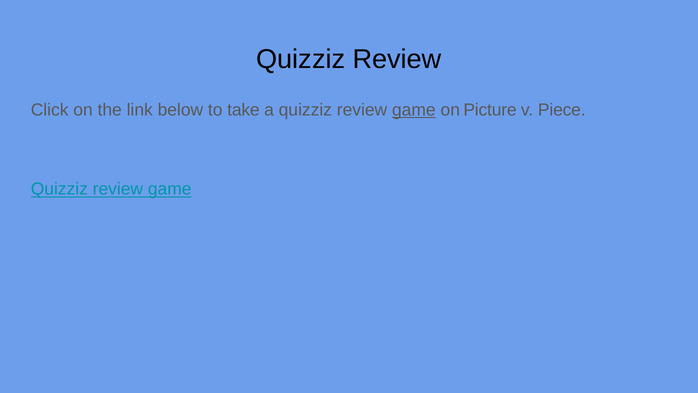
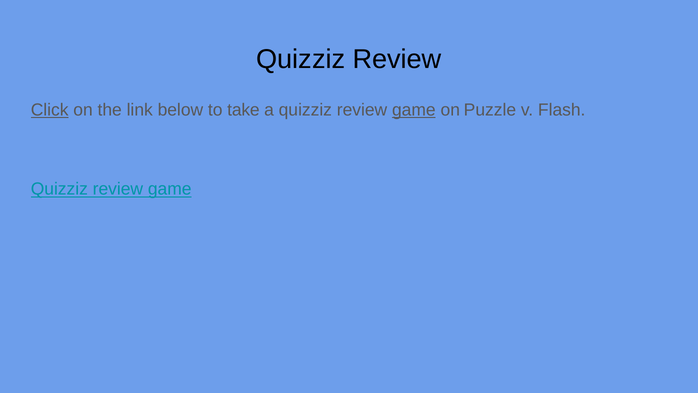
Click underline: none -> present
Picture: Picture -> Puzzle
Piece: Piece -> Flash
